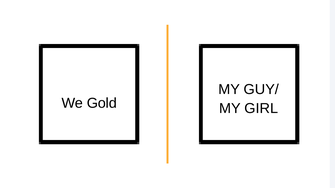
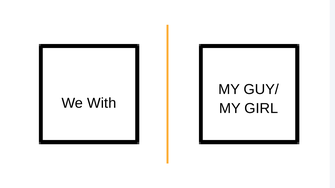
Gold: Gold -> With
